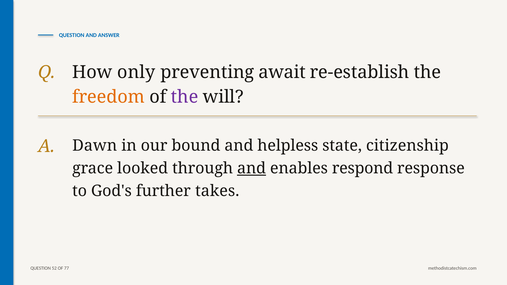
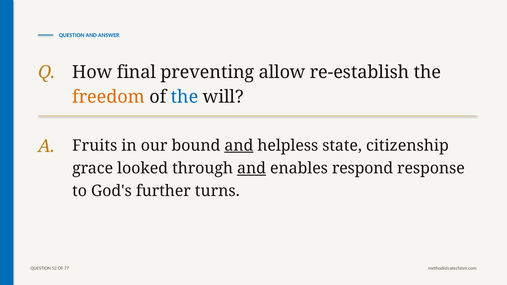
only: only -> final
await: await -> allow
the at (185, 97) colour: purple -> blue
Dawn: Dawn -> Fruits
and at (239, 146) underline: none -> present
takes: takes -> turns
